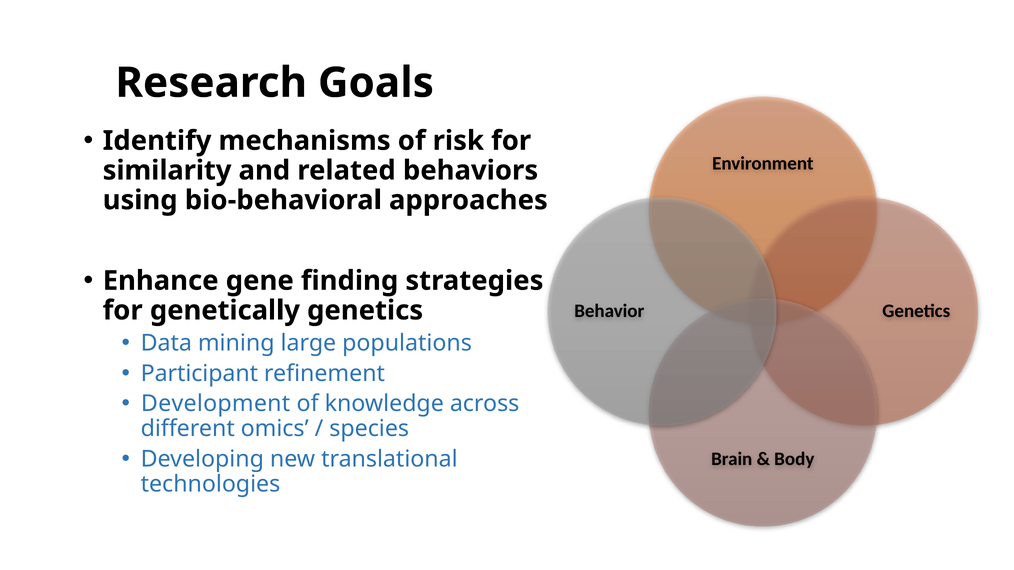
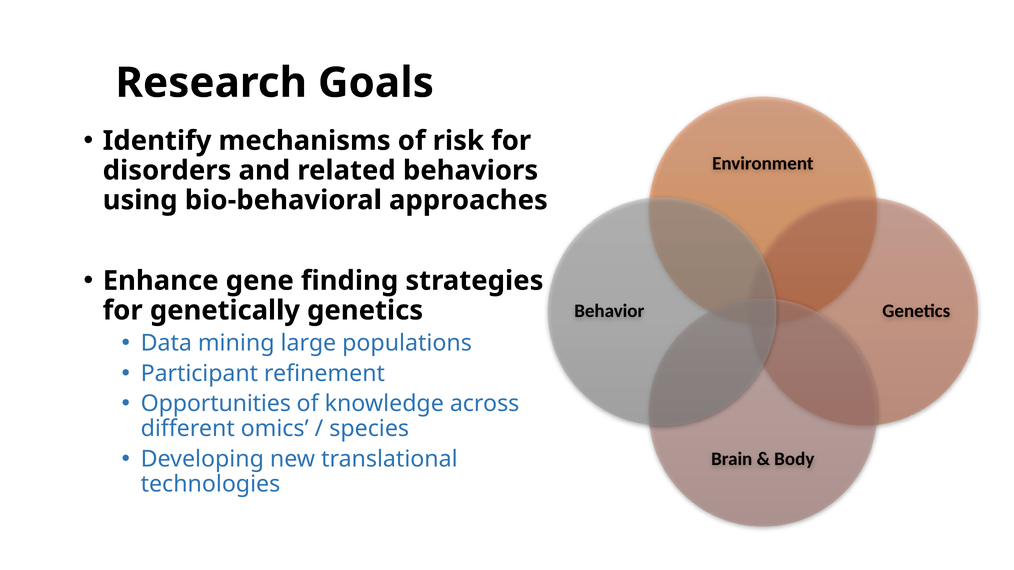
similarity: similarity -> disorders
Development: Development -> Opportunities
